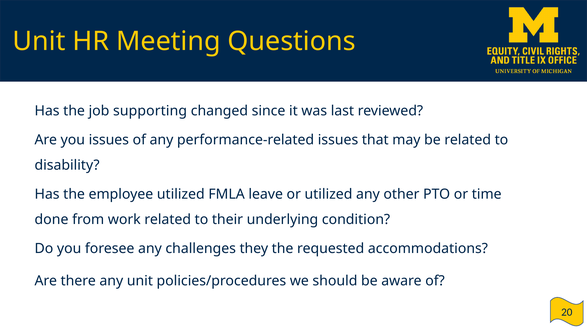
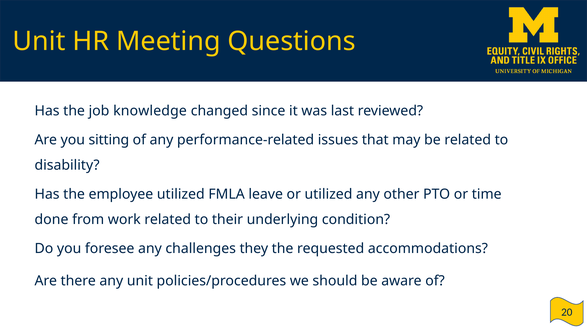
supporting: supporting -> knowledge
you issues: issues -> sitting
